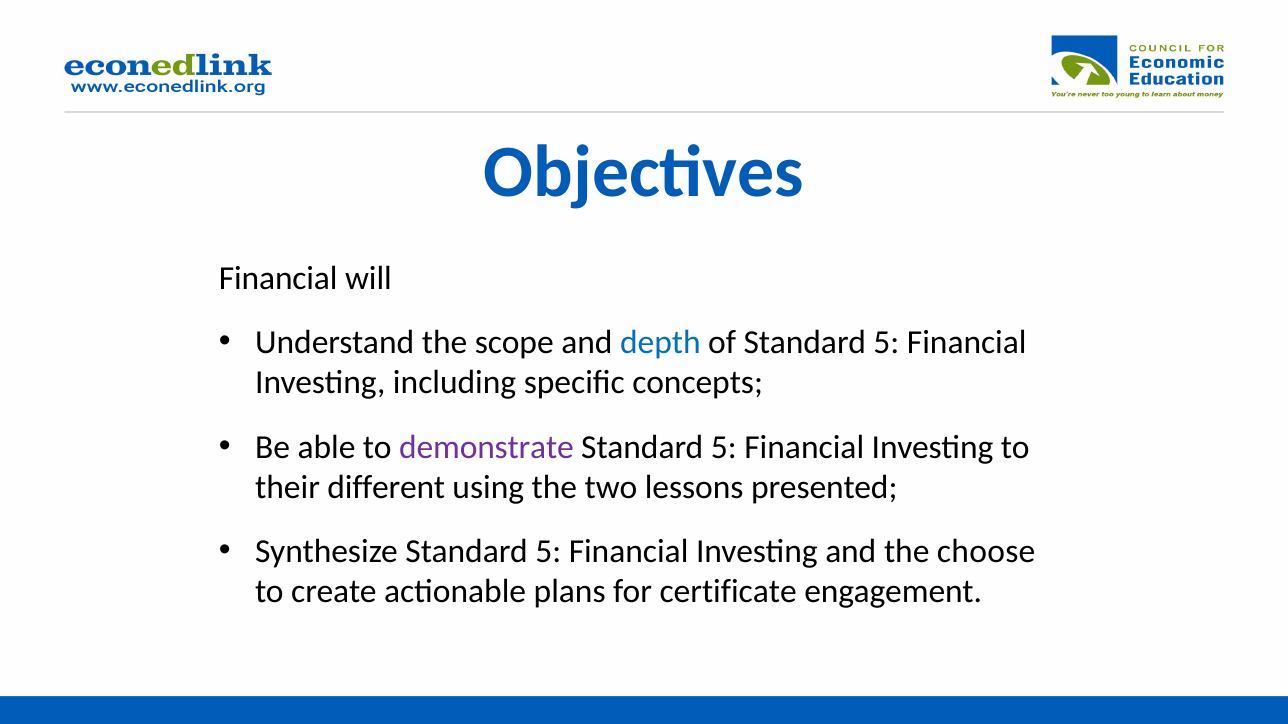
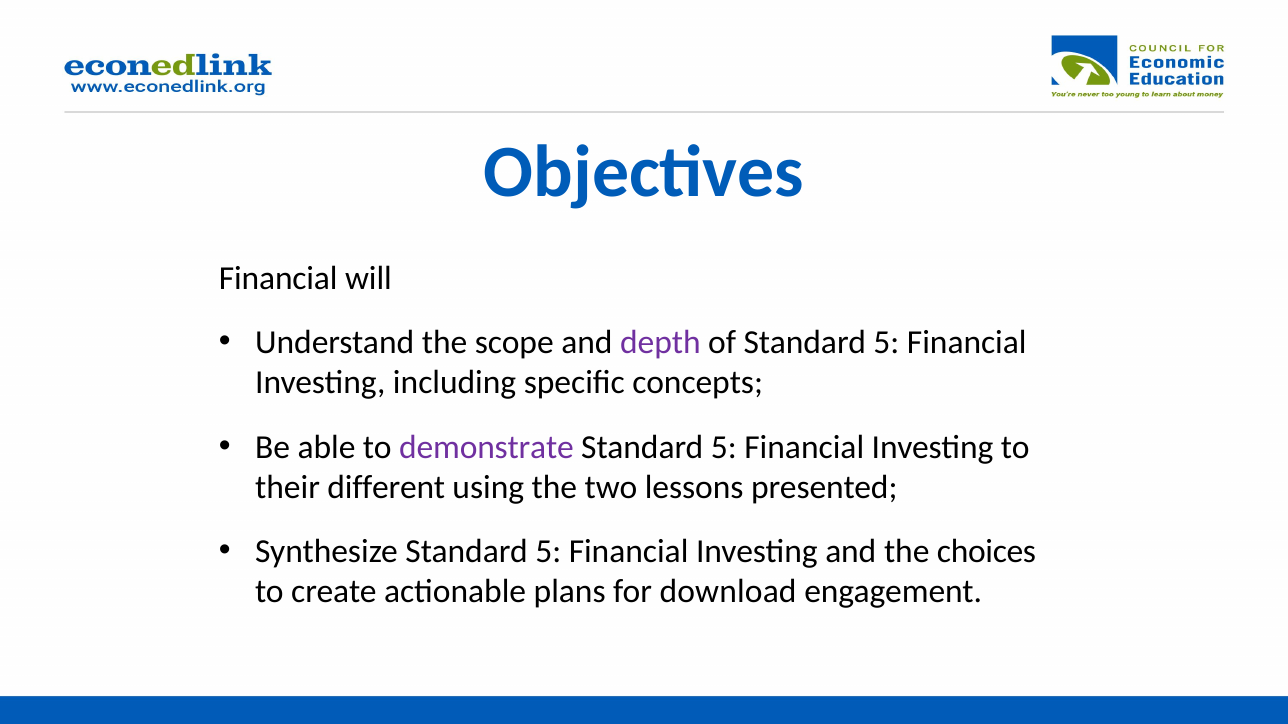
depth colour: blue -> purple
choose: choose -> choices
certificate: certificate -> download
